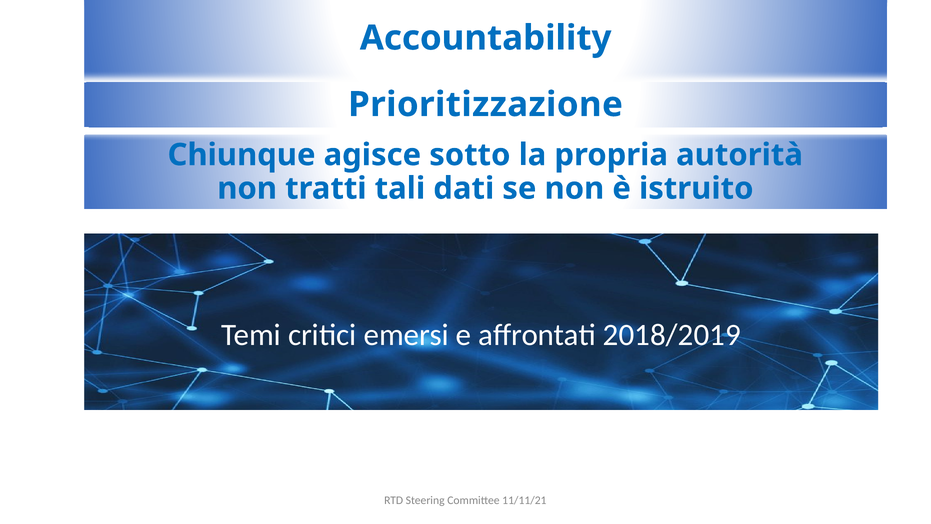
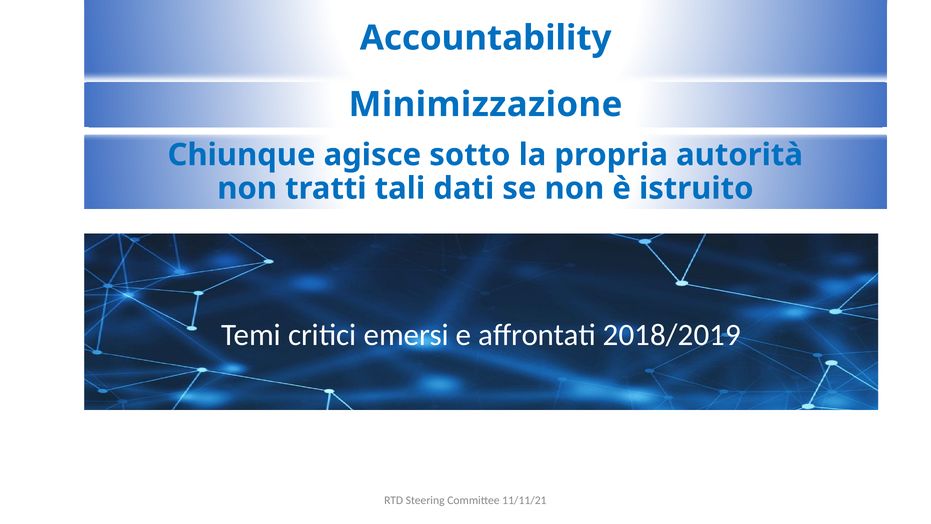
Prioritizzazione: Prioritizzazione -> Minimizzazione
